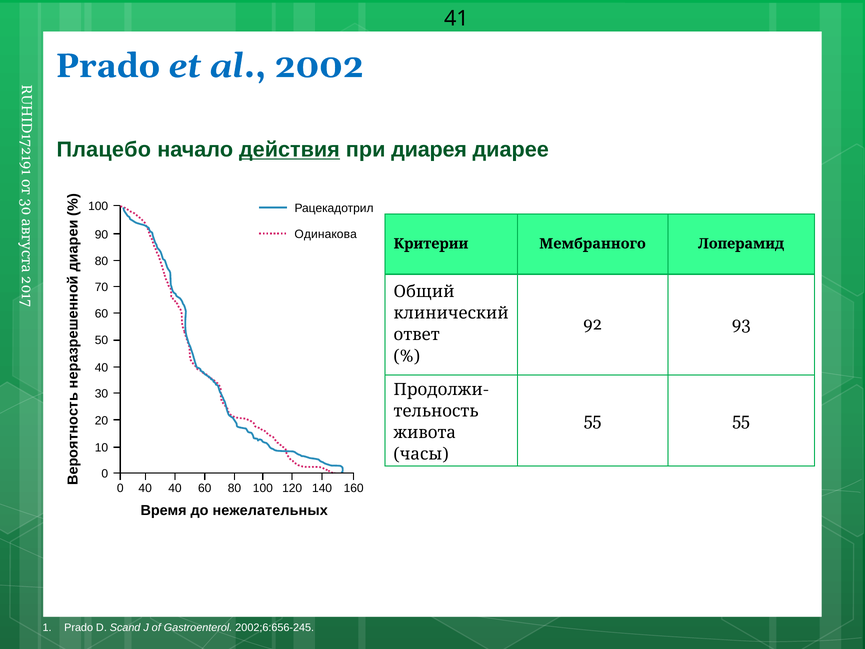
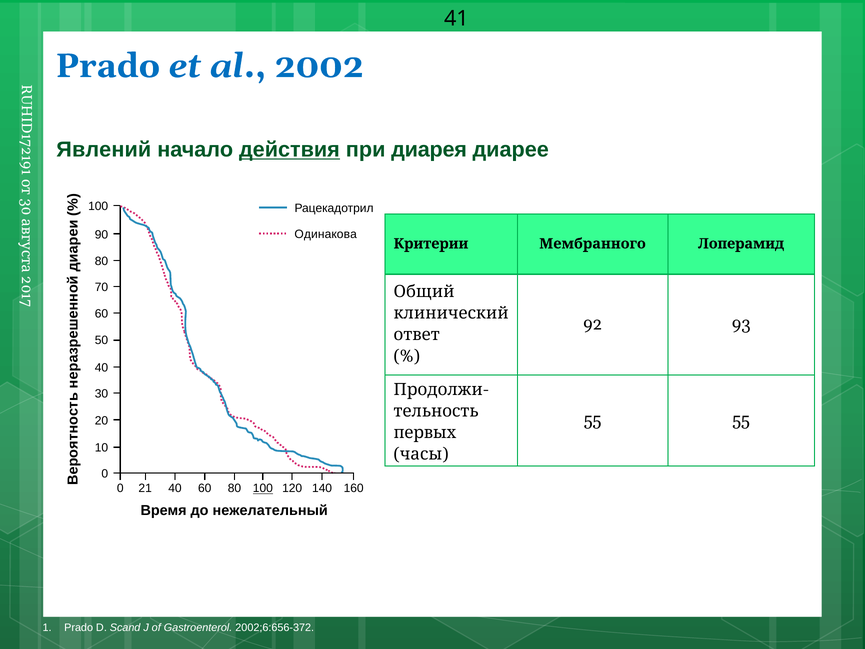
Плацебо: Плацебо -> Явлений
живота: живота -> первых
0 40: 40 -> 21
100 at (263, 488) underline: none -> present
нежелательных: нежелательных -> нежелательный
2002;6:656-245: 2002;6:656-245 -> 2002;6:656-372
